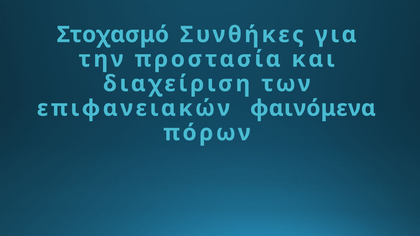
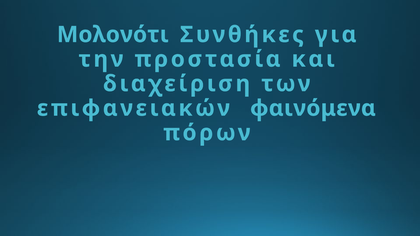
Στοχασμό: Στοχασμό -> Μολονότι
